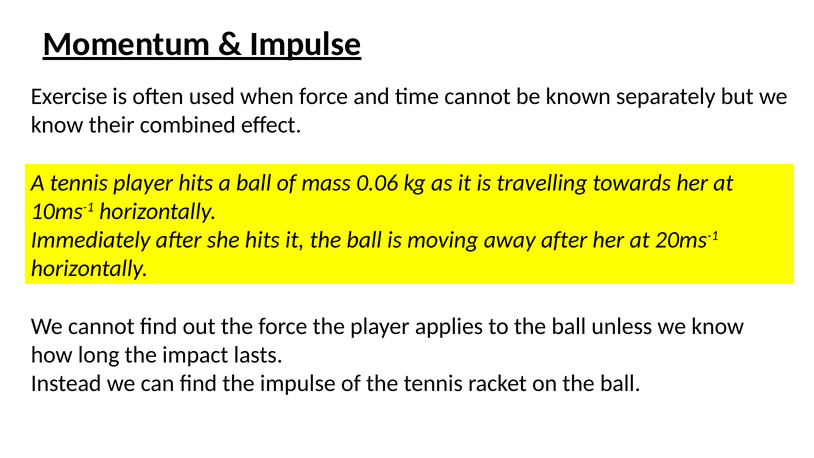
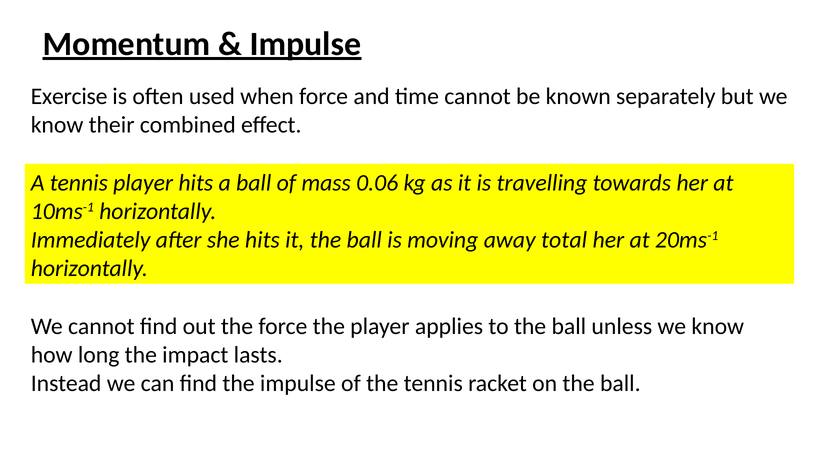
away after: after -> total
